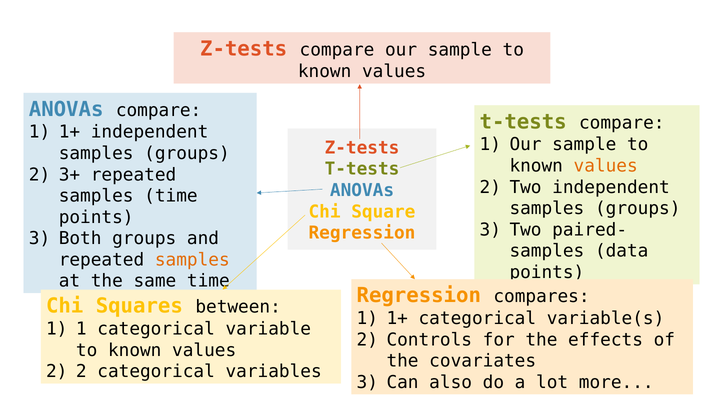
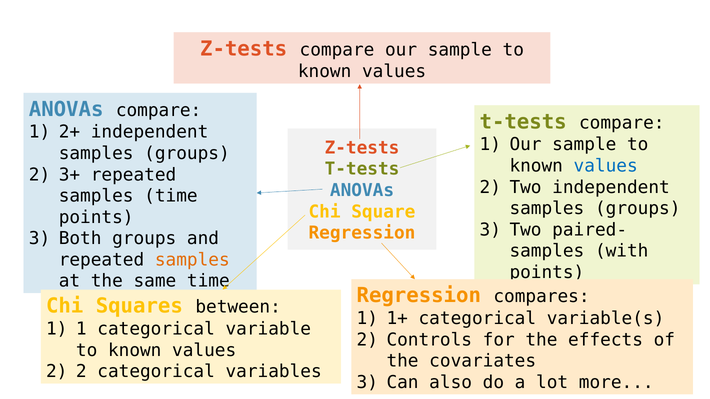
1+ at (69, 132): 1+ -> 2+
values at (606, 166) colour: orange -> blue
data: data -> with
